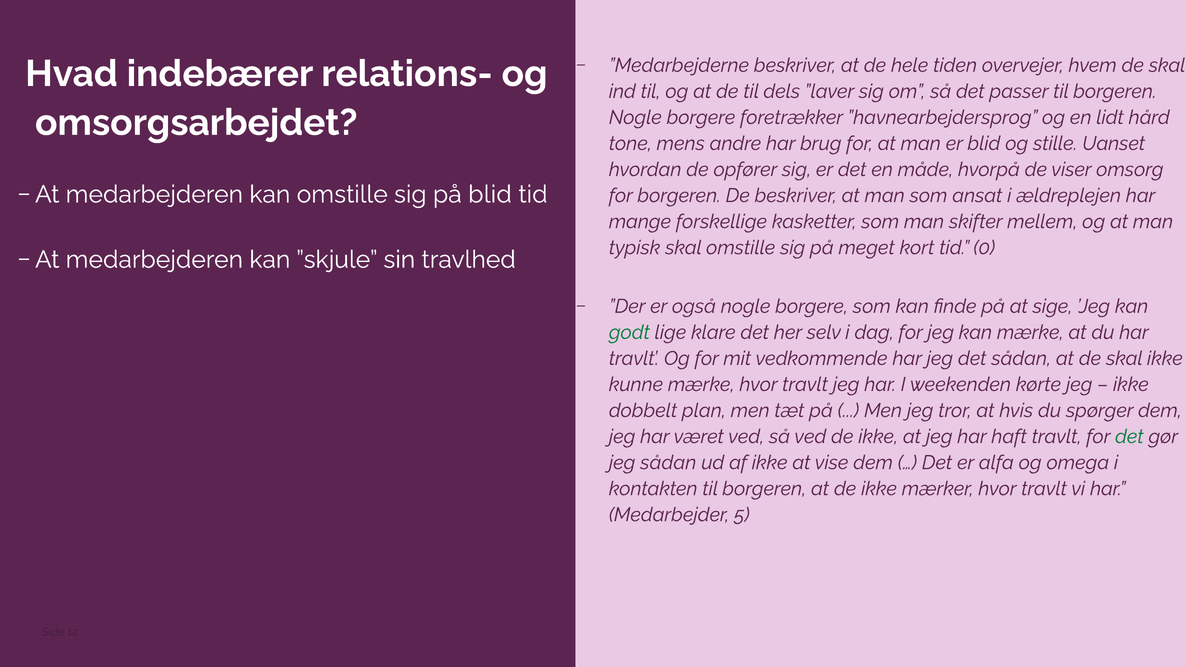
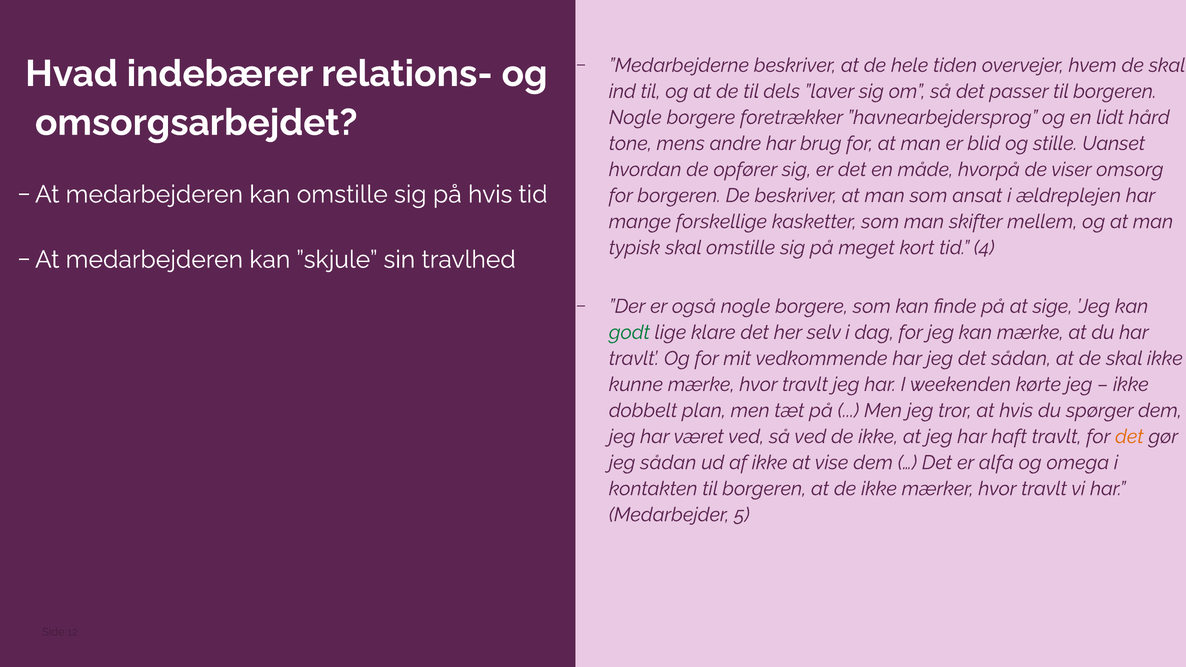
på blid: blid -> hvis
0: 0 -> 4
det at (1129, 437) colour: green -> orange
